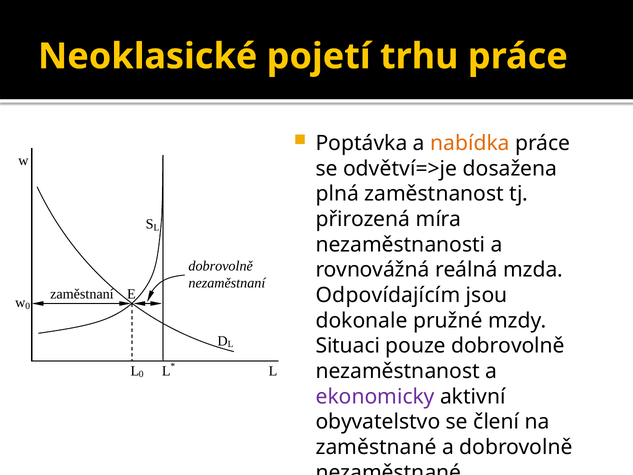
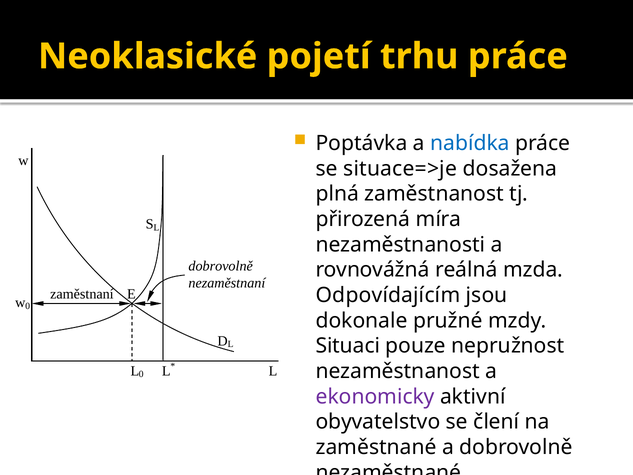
nabídka colour: orange -> blue
odvětví=>je: odvětví=>je -> situace=>je
pouze dobrovolně: dobrovolně -> nepružnost
